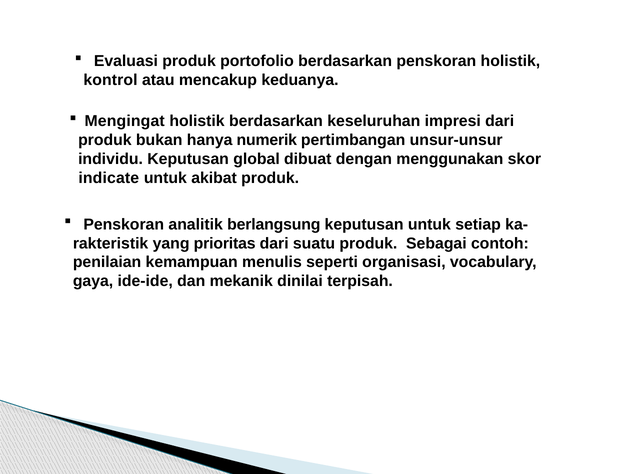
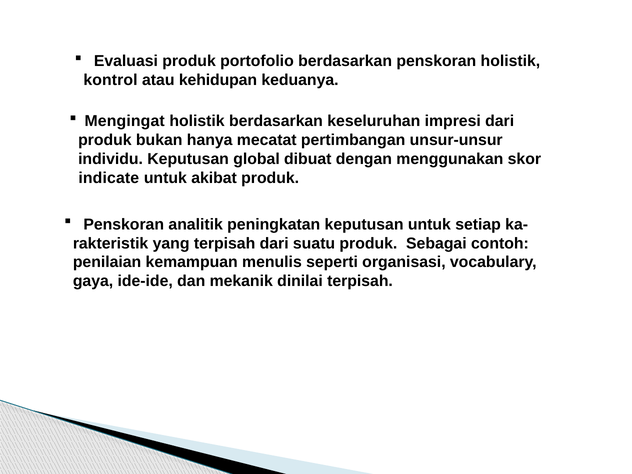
mencakup: mencakup -> kehidupan
numerik: numerik -> mecatat
berlangsung: berlangsung -> peningkatan
yang prioritas: prioritas -> terpisah
